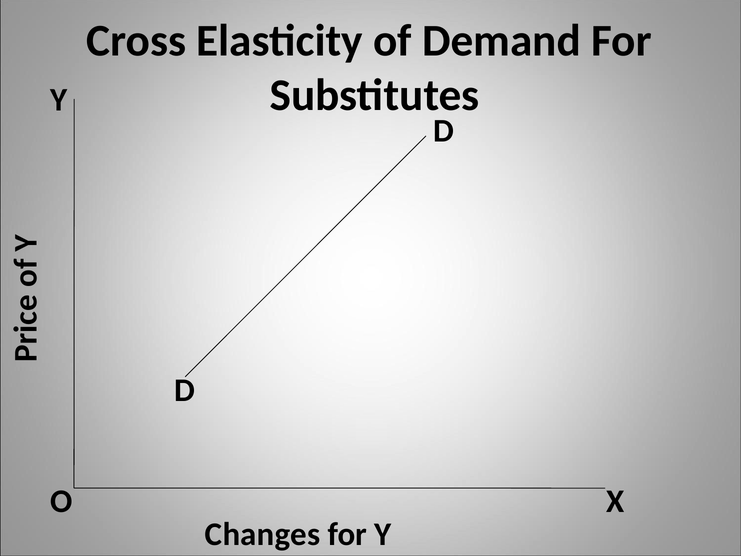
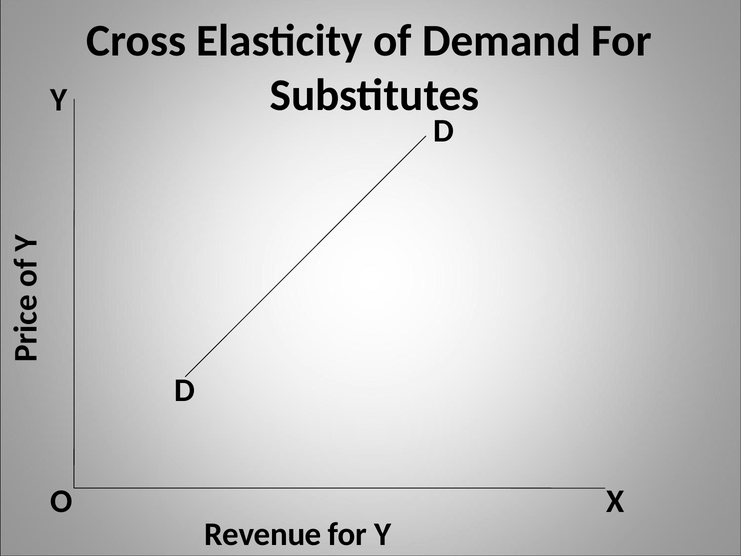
Changes: Changes -> Revenue
